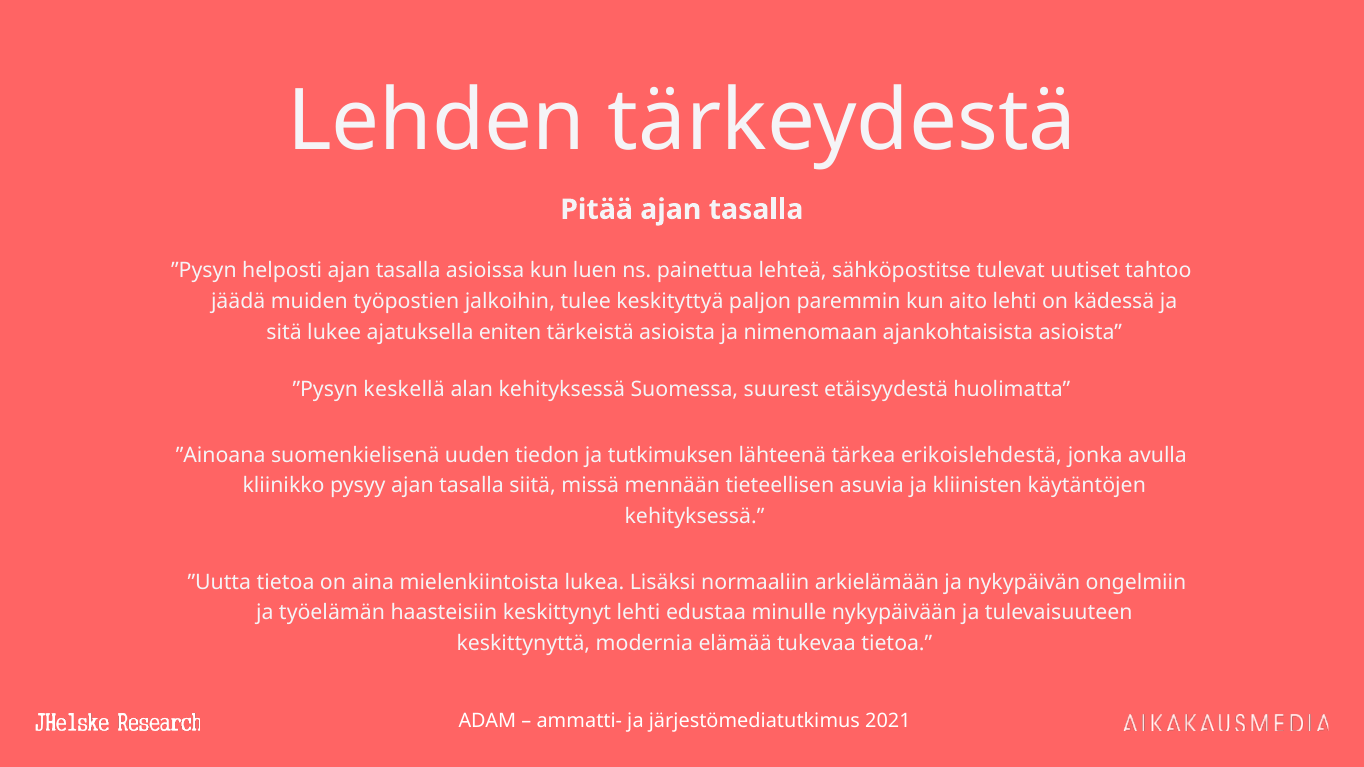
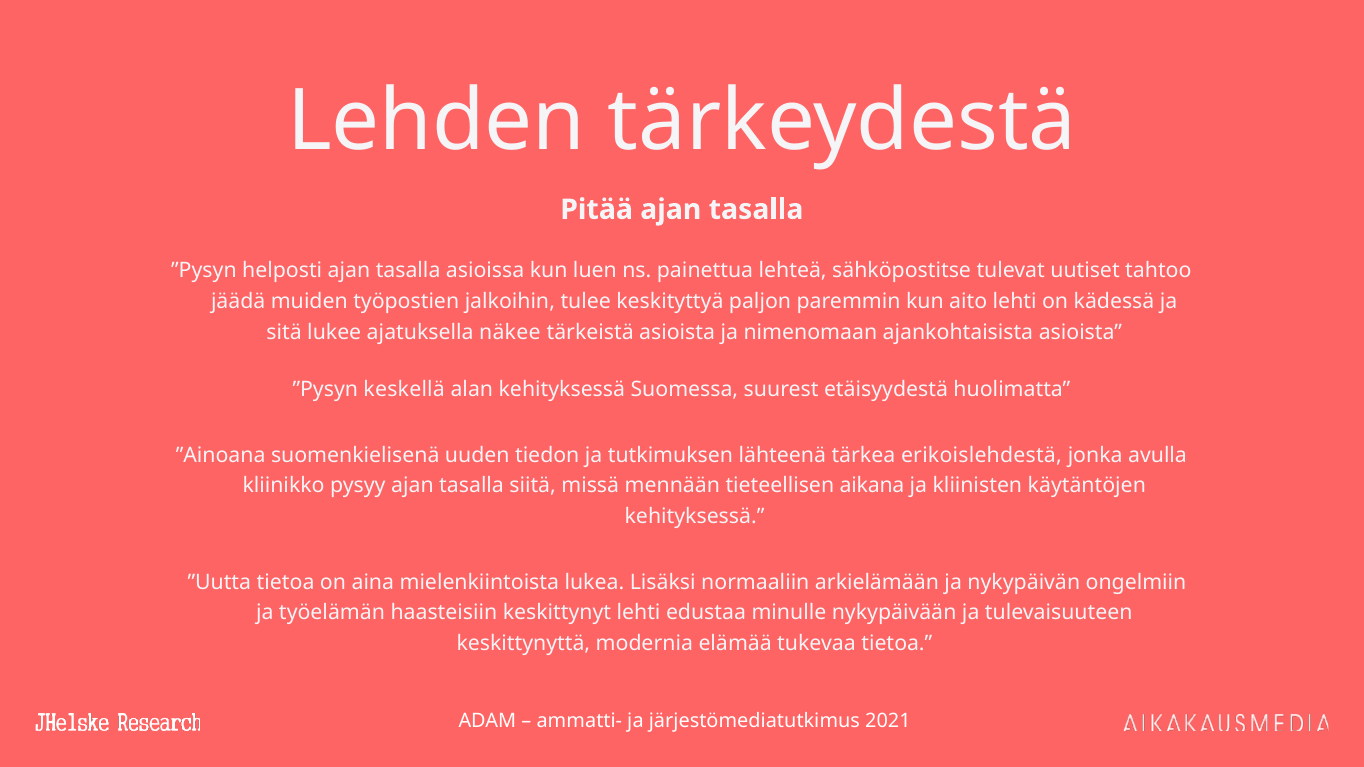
eniten: eniten -> näkee
asuvia: asuvia -> aikana
